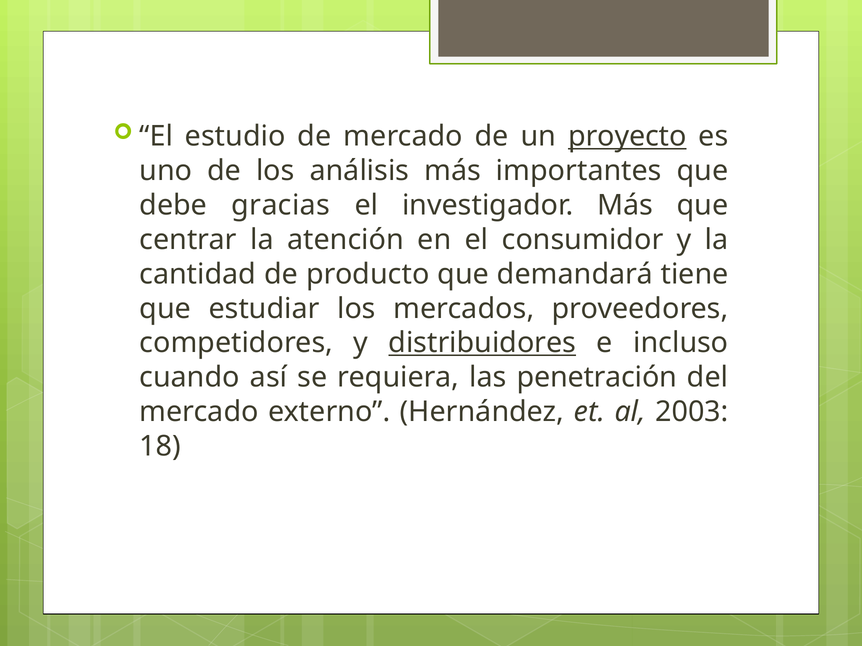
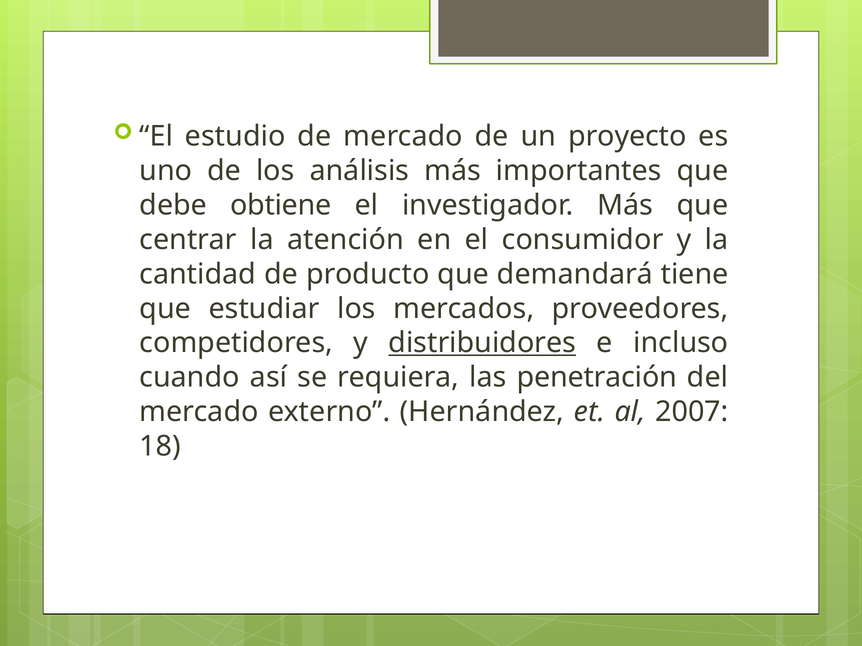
proyecto underline: present -> none
gracias: gracias -> obtiene
2003: 2003 -> 2007
